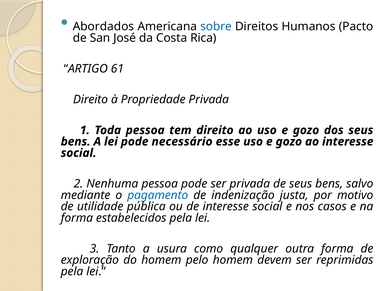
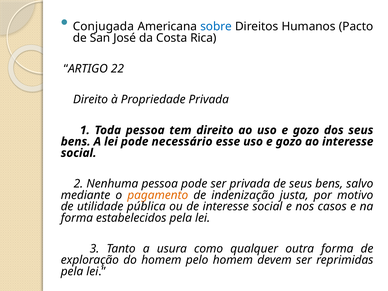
Abordados: Abordados -> Conjugada
61: 61 -> 22
pagamento colour: blue -> orange
